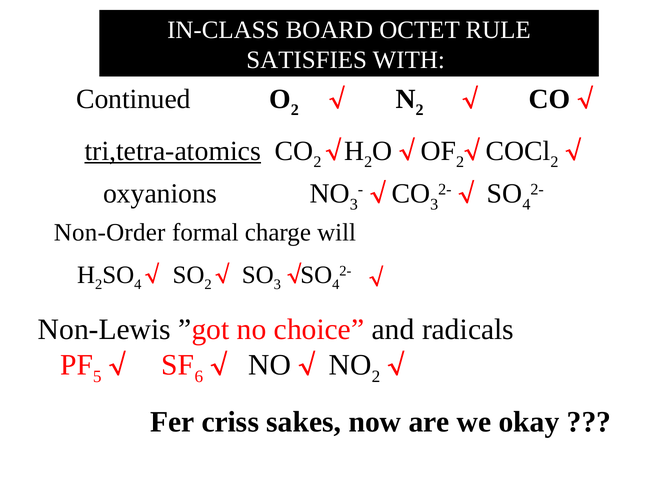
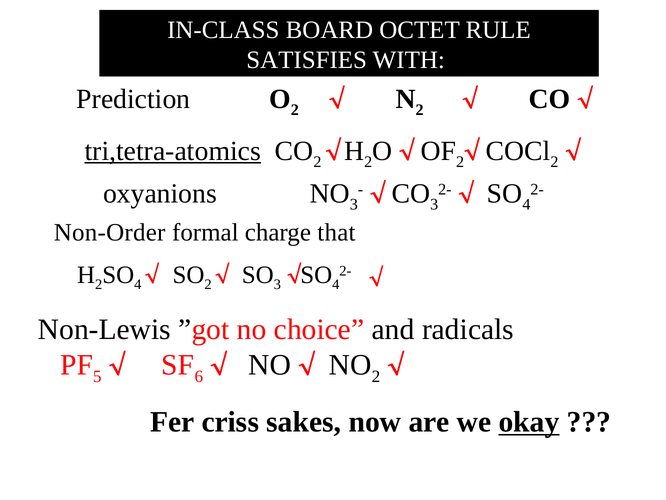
Continued: Continued -> Prediction
will: will -> that
okay underline: none -> present
